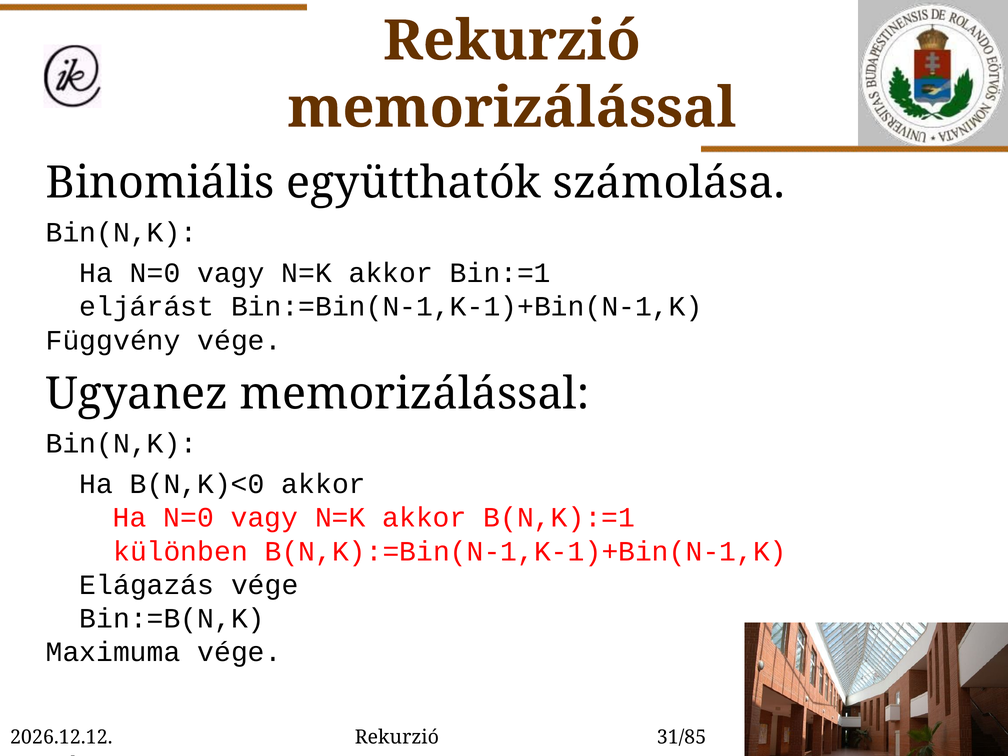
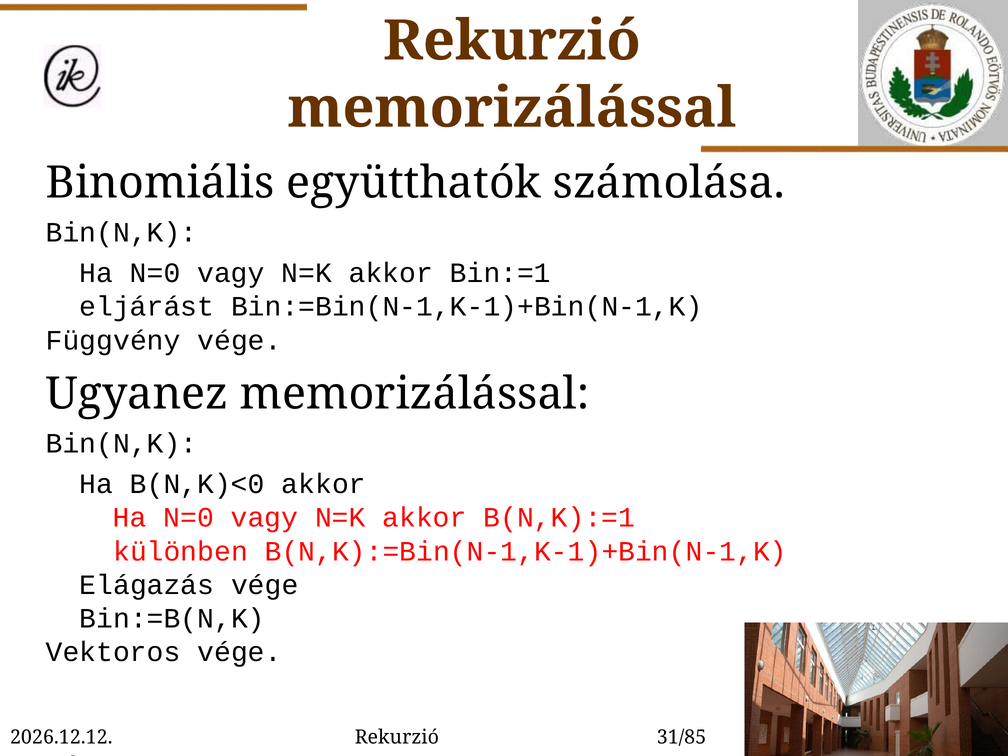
Maximuma: Maximuma -> Vektoros
